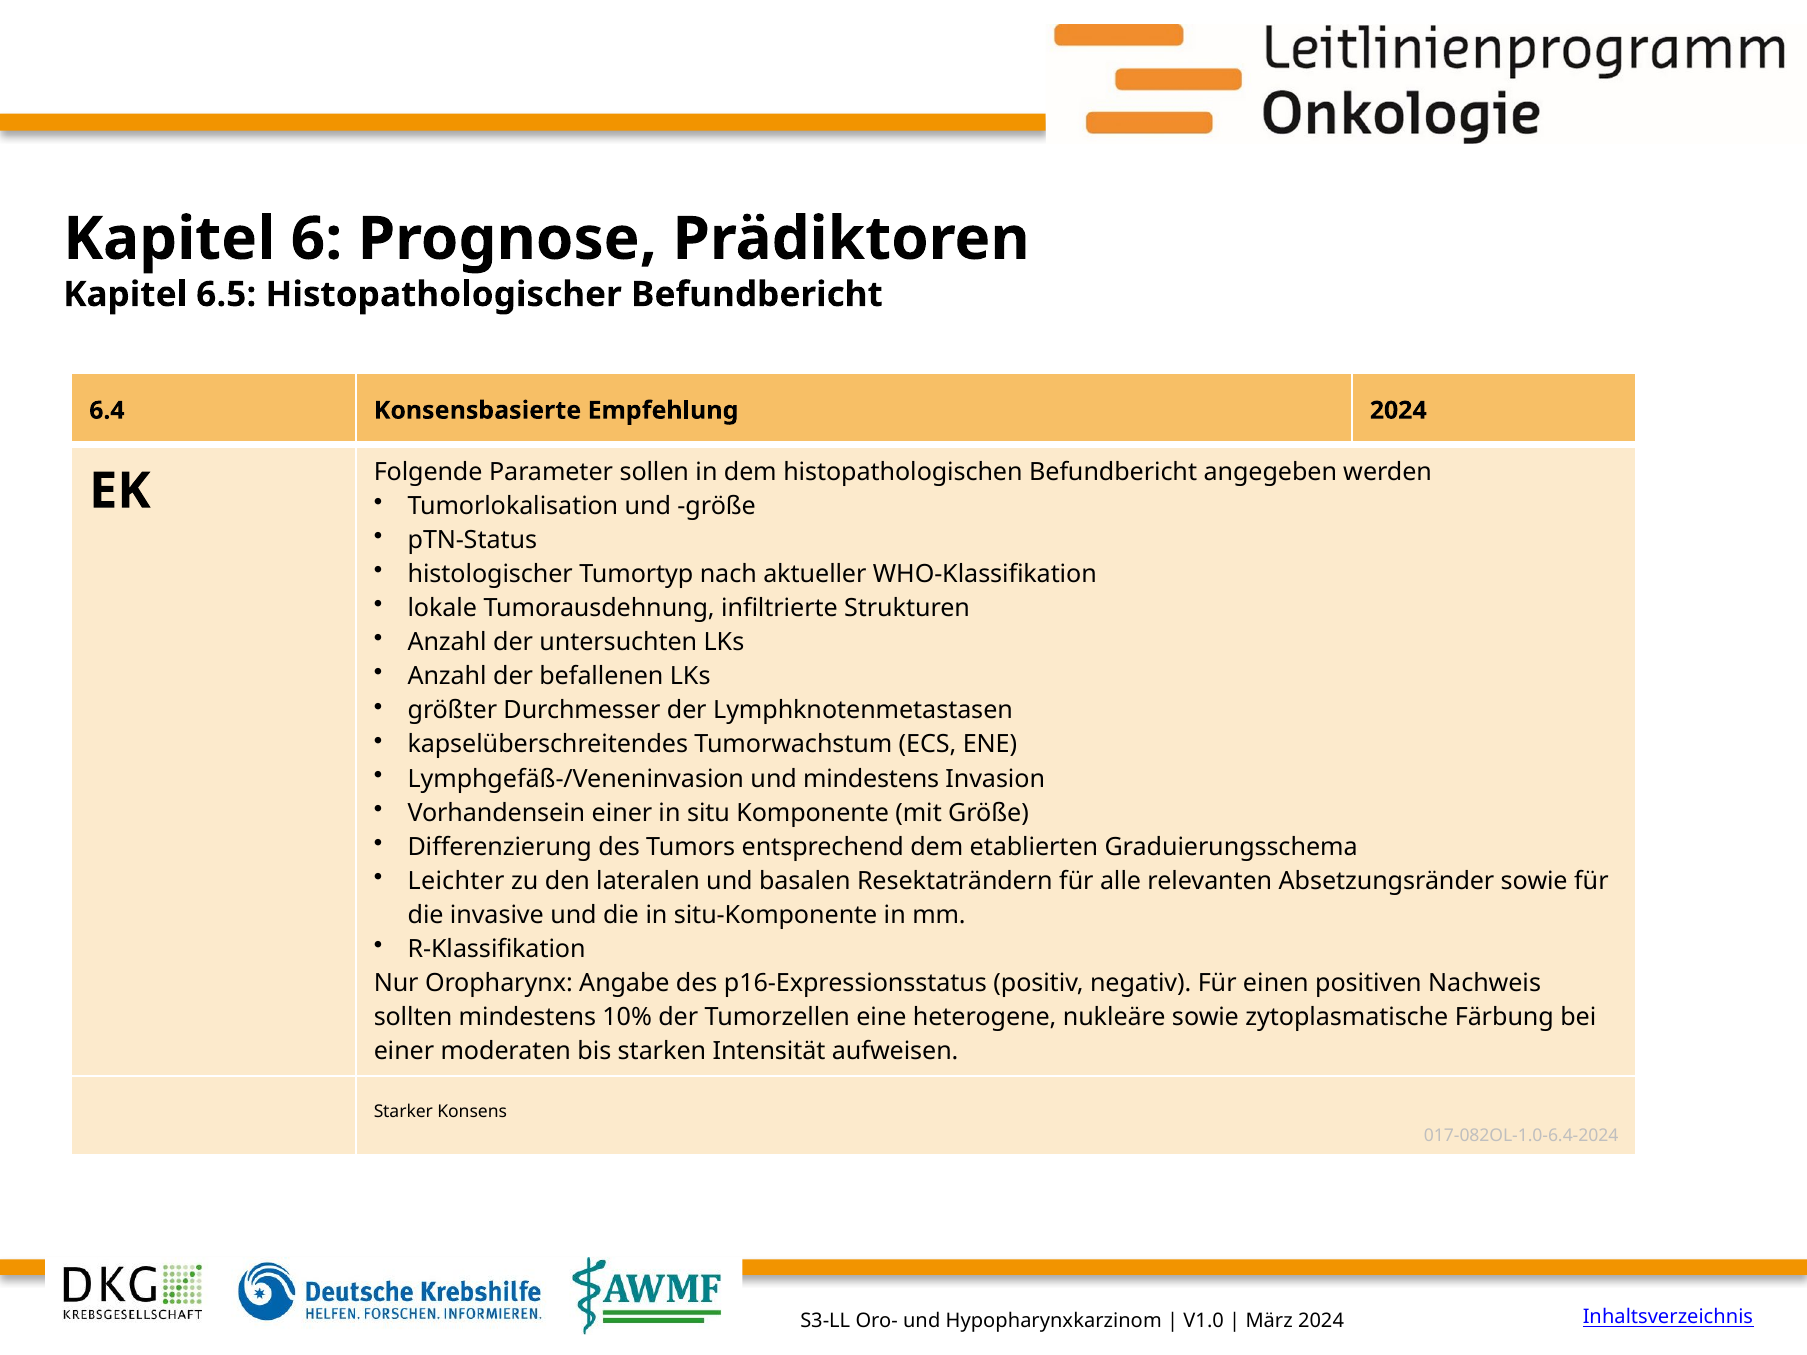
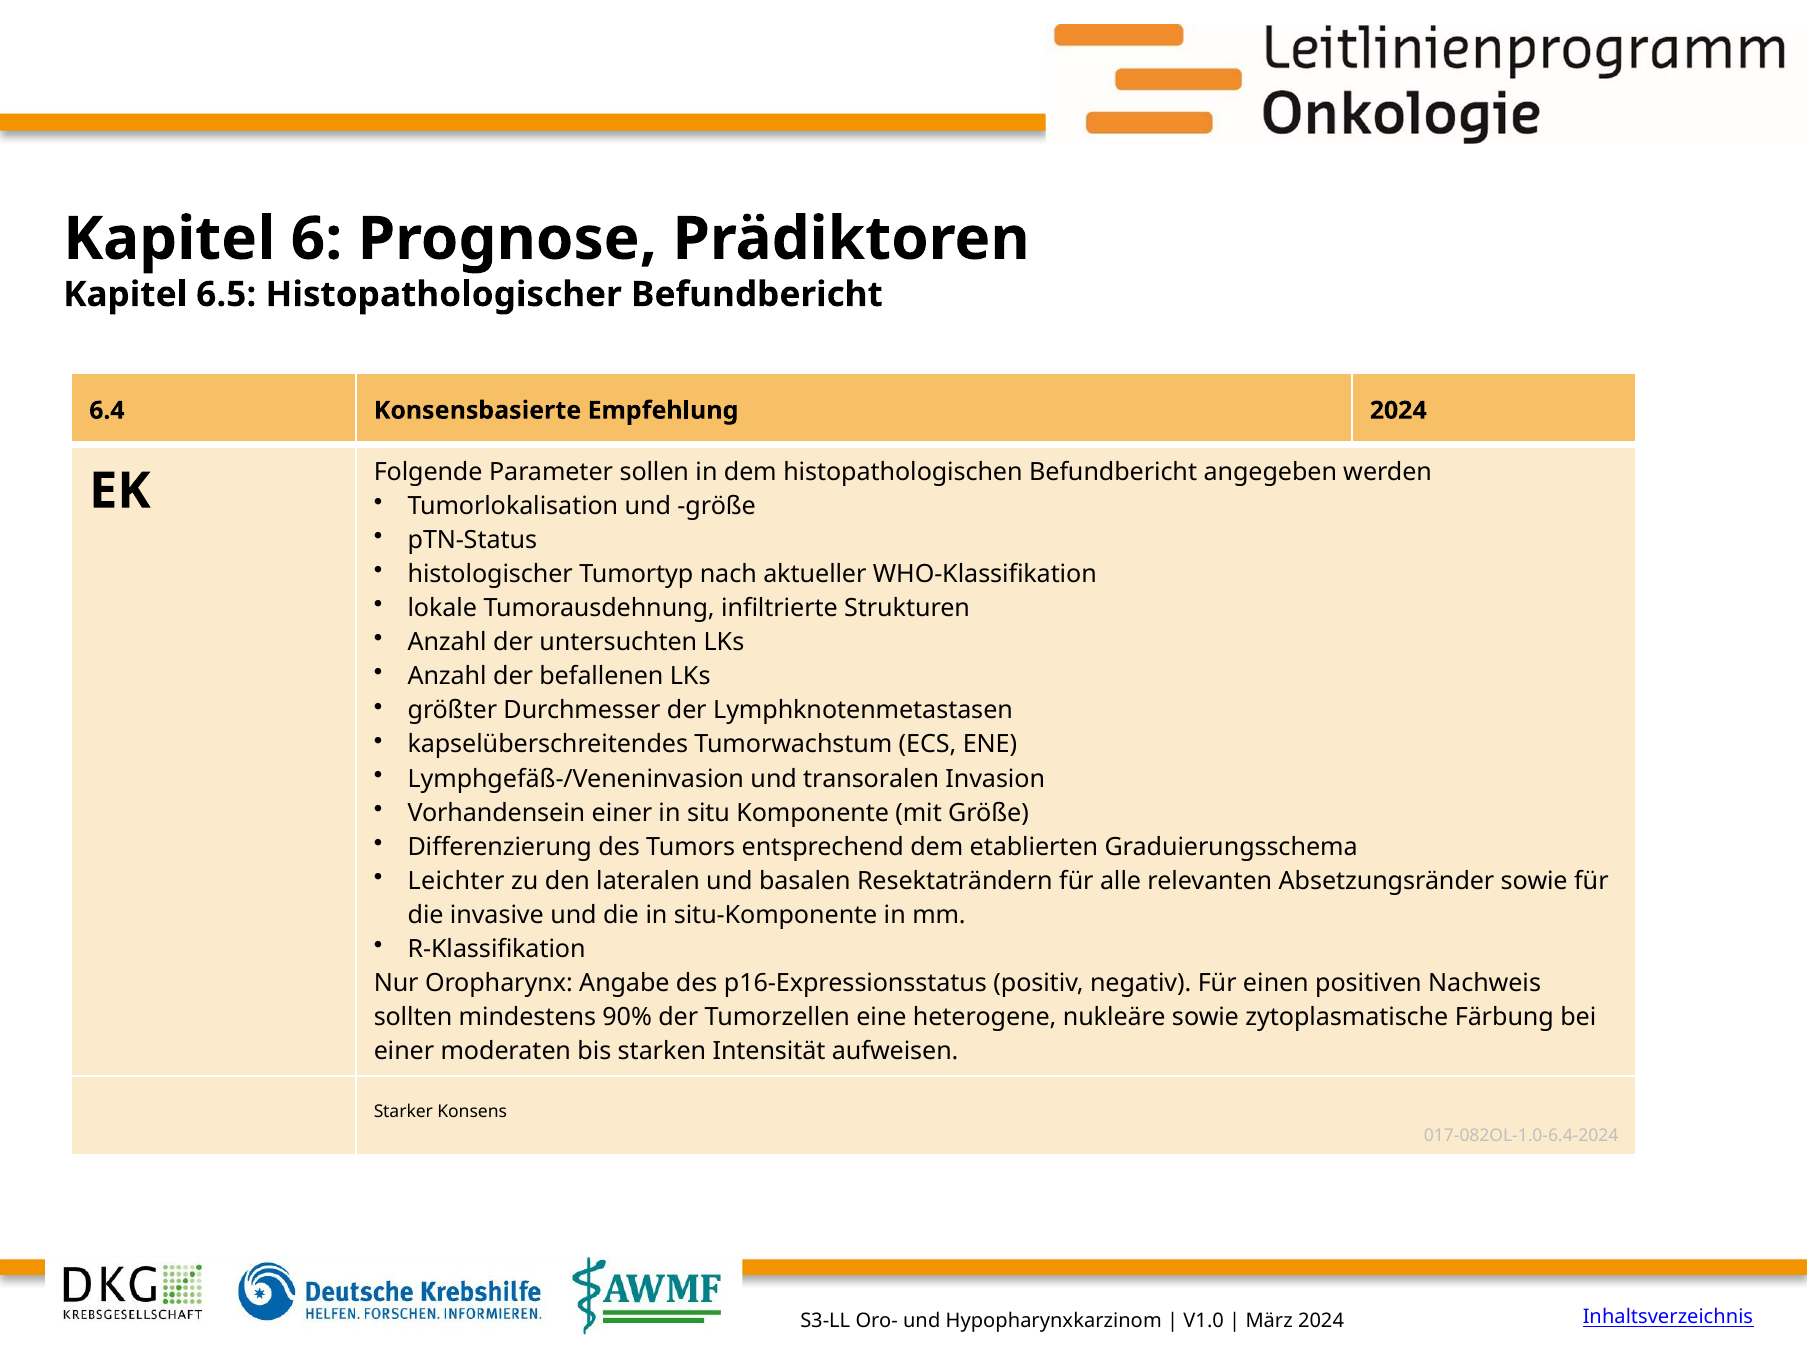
und mindestens: mindestens -> transoralen
10%: 10% -> 90%
